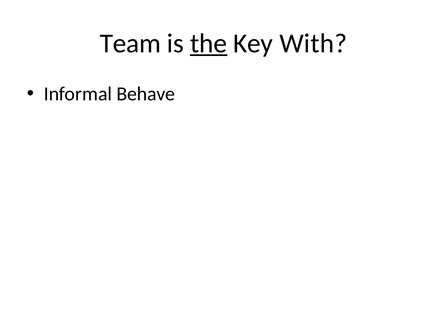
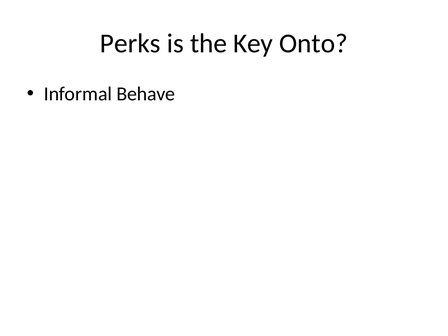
Team: Team -> Perks
the underline: present -> none
With: With -> Onto
